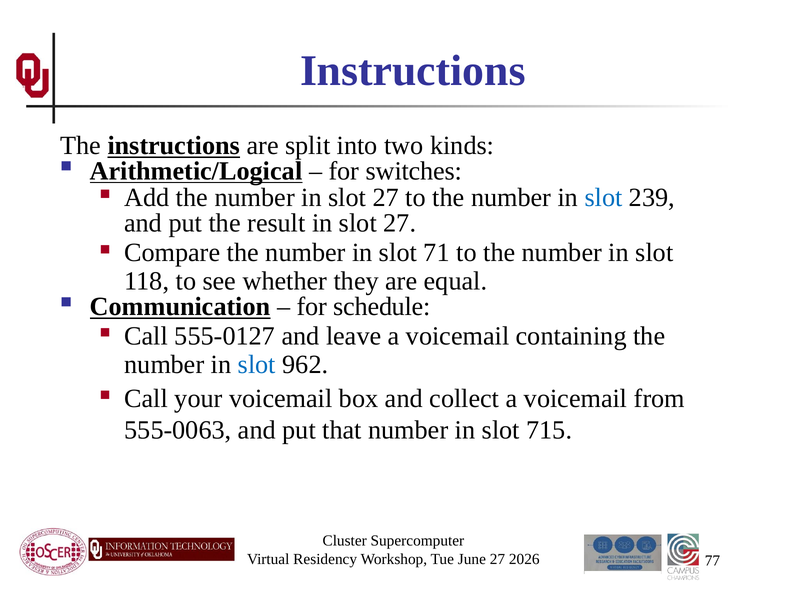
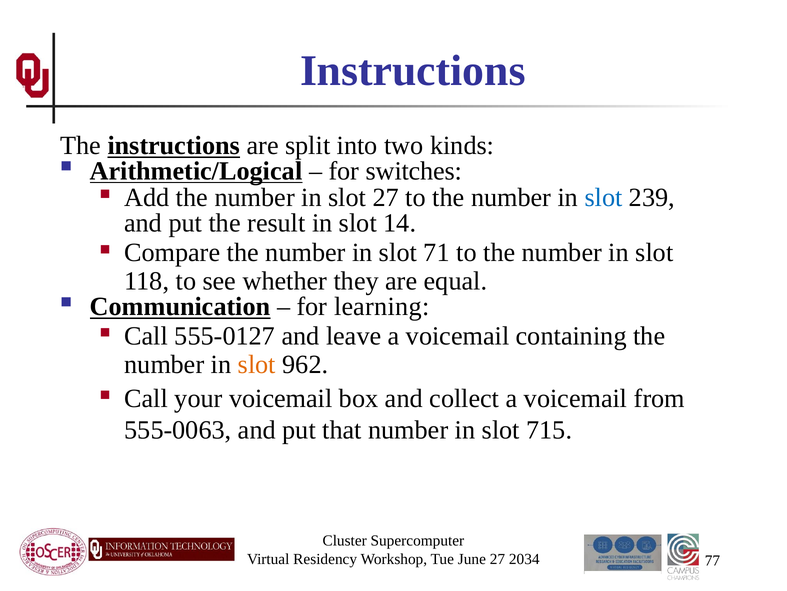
result in slot 27: 27 -> 14
schedule: schedule -> learning
slot at (257, 364) colour: blue -> orange
2026: 2026 -> 2034
